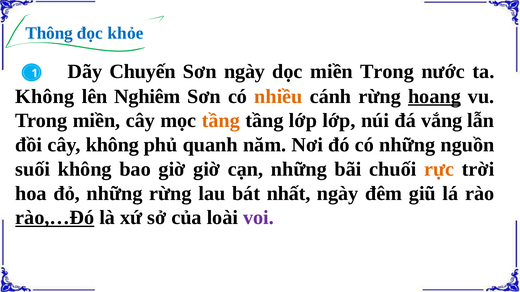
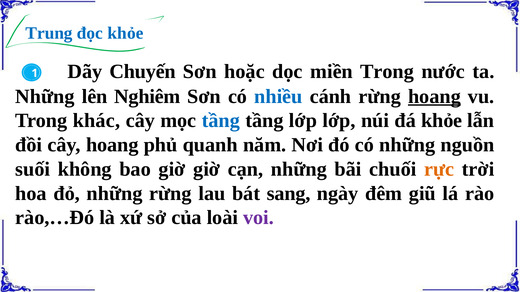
Thông: Thông -> Trung
Sơn ngày: ngày -> hoặc
Không at (45, 97): Không -> Những
nhiều colour: orange -> blue
Trong miền: miền -> khác
tầng at (221, 121) colour: orange -> blue
đá vắng: vắng -> khỏe
cây không: không -> hoang
nhất: nhất -> sang
rào,…Đó underline: present -> none
